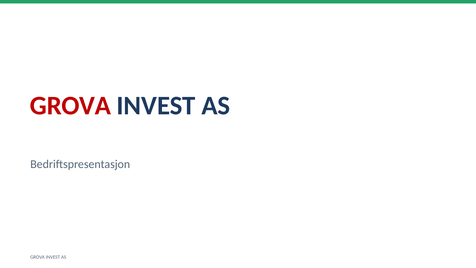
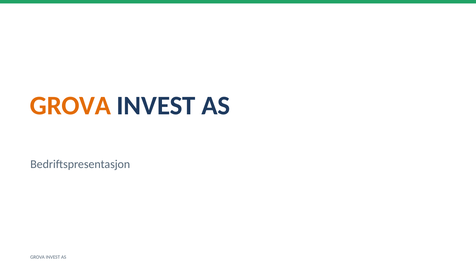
GROVA at (70, 106) colour: red -> orange
